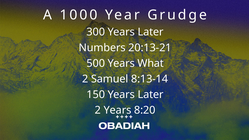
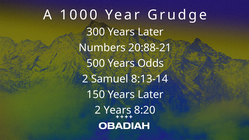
20:13-21: 20:13-21 -> 20:88-21
What: What -> Odds
